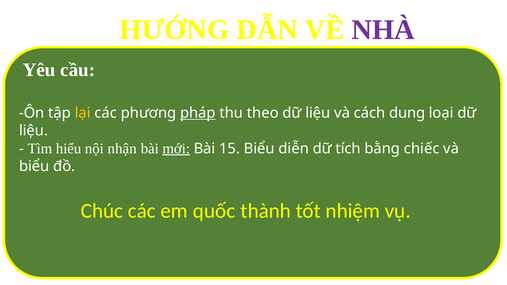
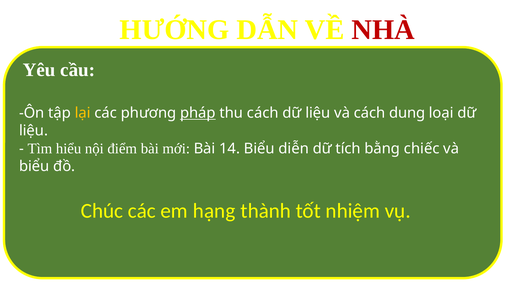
NHÀ colour: purple -> red
thu theo: theo -> cách
nhận: nhận -> điểm
mới underline: present -> none
15: 15 -> 14
quốc: quốc -> hạng
